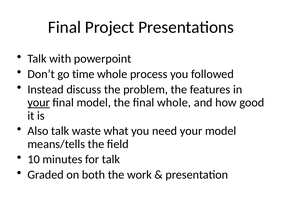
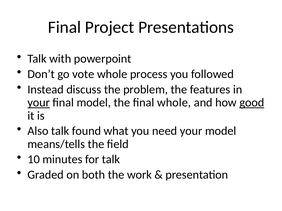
time: time -> vote
good underline: none -> present
waste: waste -> found
